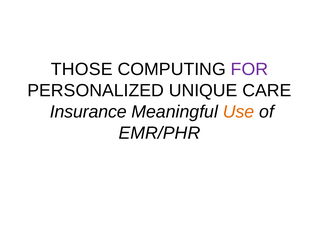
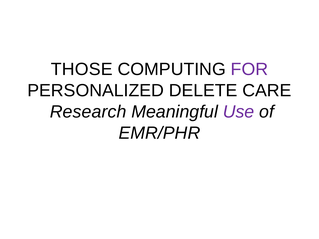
UNIQUE: UNIQUE -> DELETE
Insurance: Insurance -> Research
Use colour: orange -> purple
